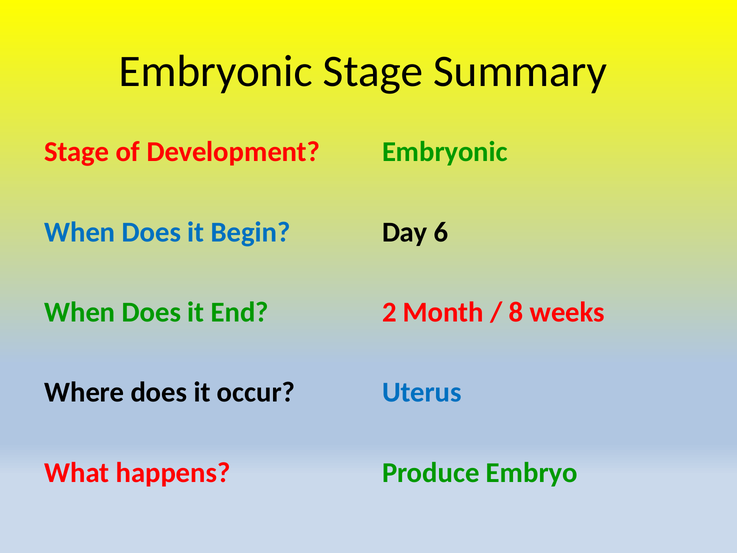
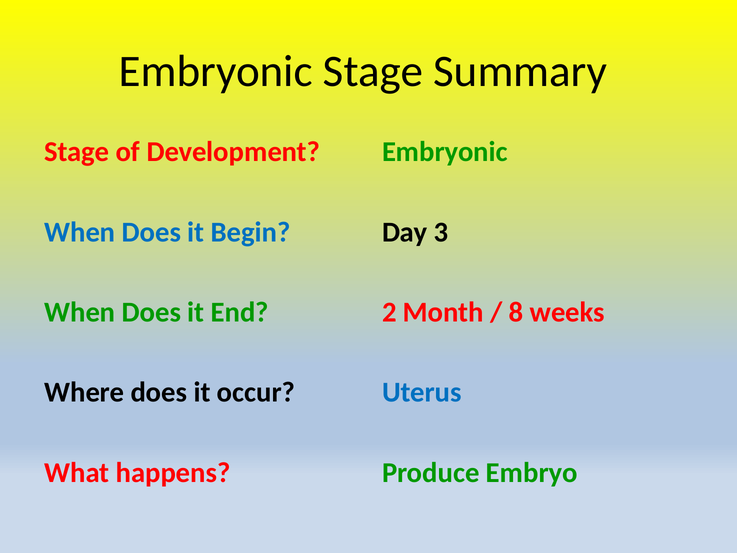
6: 6 -> 3
